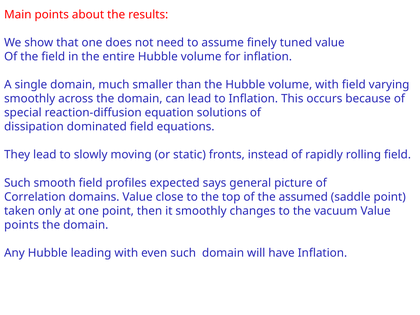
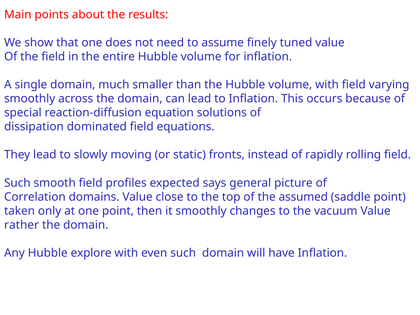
points at (22, 225): points -> rather
leading: leading -> explore
